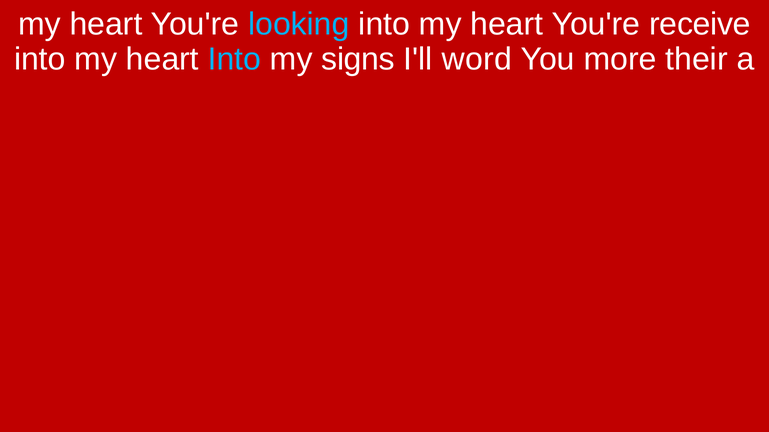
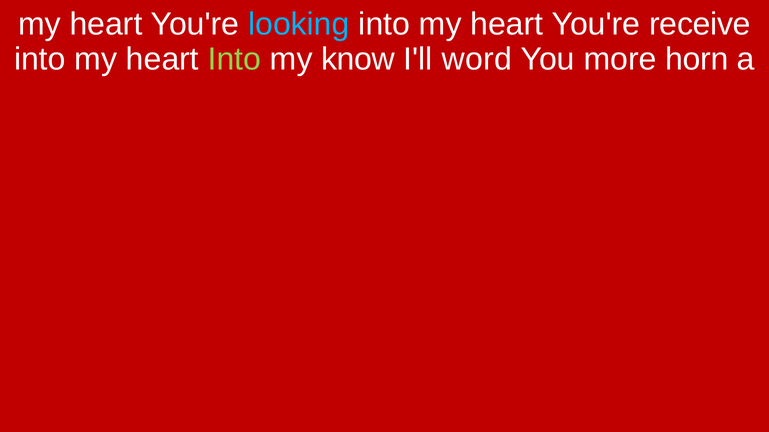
Into at (234, 59) colour: light blue -> light green
signs: signs -> know
their: their -> horn
